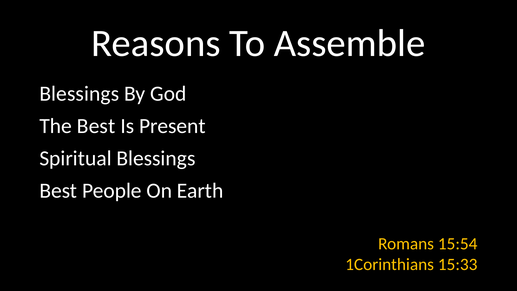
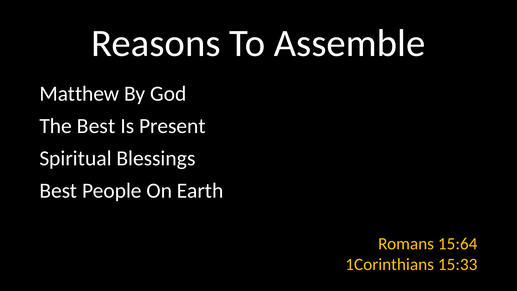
Blessings at (79, 94): Blessings -> Matthew
15:54: 15:54 -> 15:64
